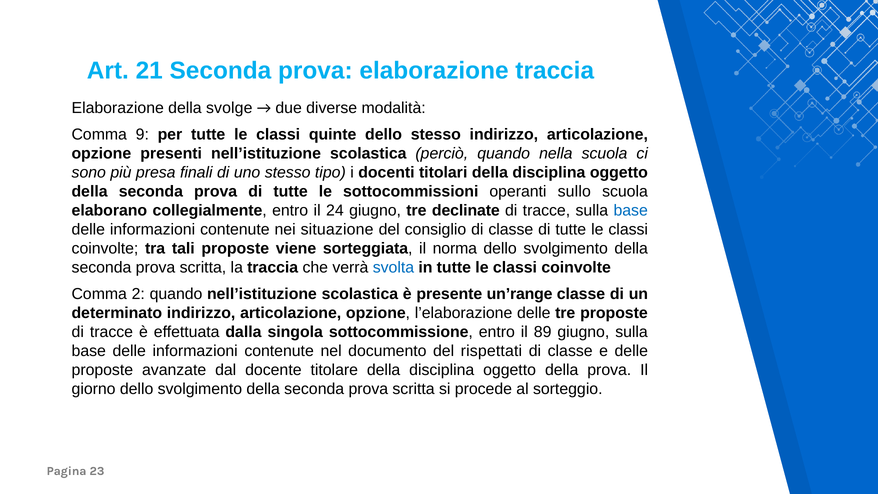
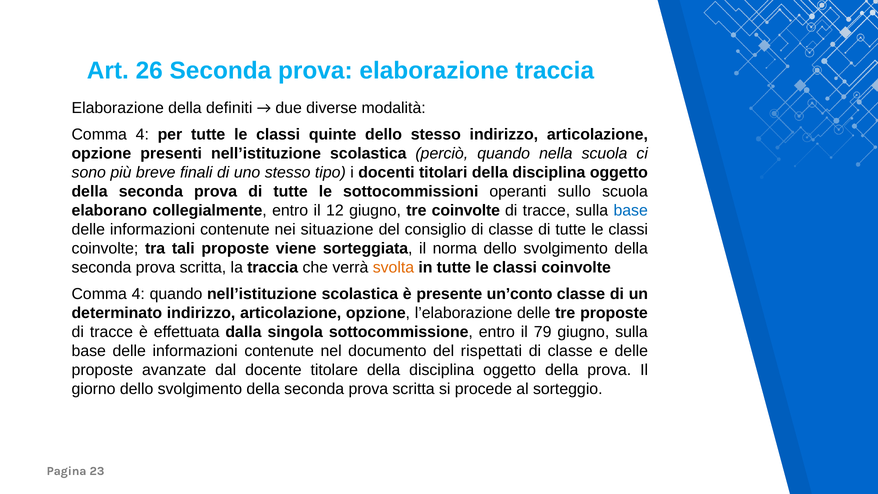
21: 21 -> 26
svolge: svolge -> definiti
9 at (142, 134): 9 -> 4
presa: presa -> breve
24: 24 -> 12
tre declinate: declinate -> coinvolte
svolta colour: blue -> orange
2 at (138, 294): 2 -> 4
un’range: un’range -> un’conto
89: 89 -> 79
